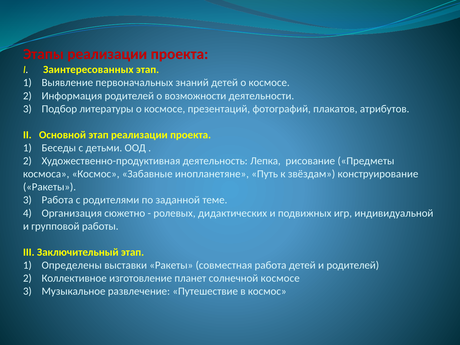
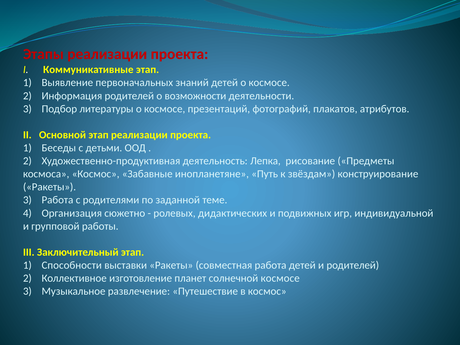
Заинтересованных: Заинтересованных -> Коммуникативные
Определены: Определены -> Способности
